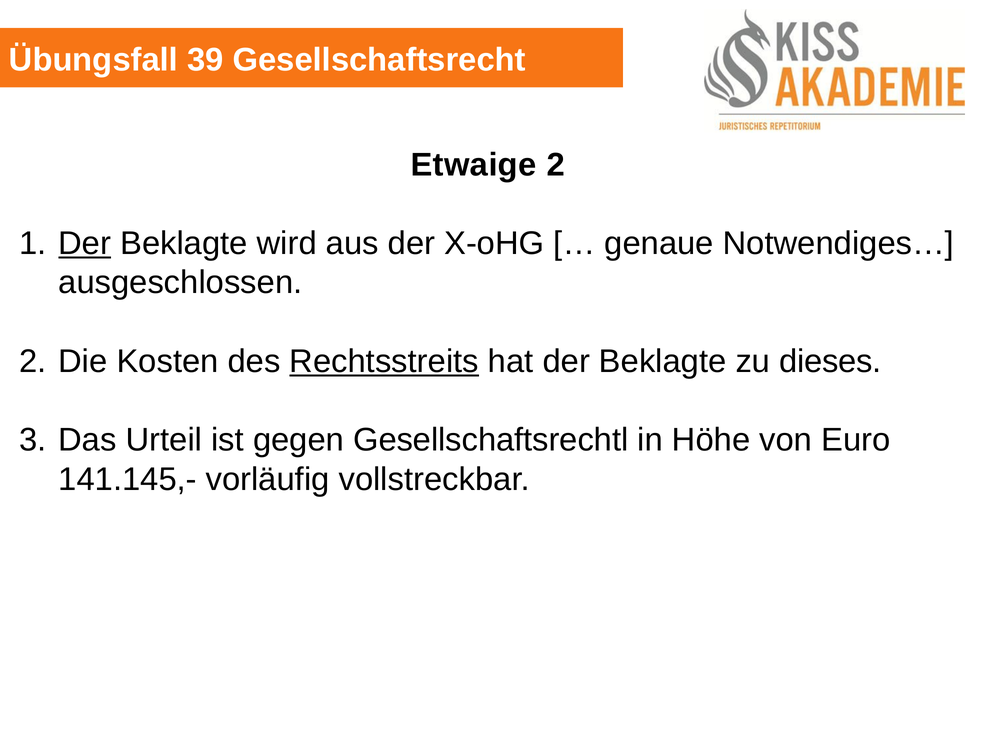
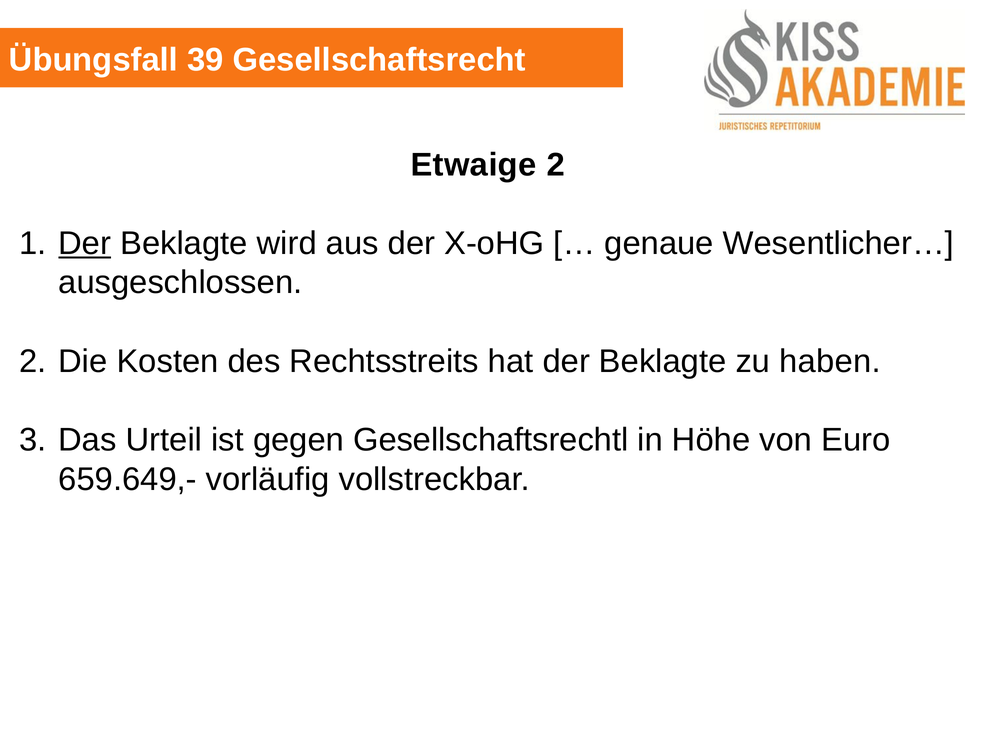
Notwendiges…: Notwendiges… -> Wesentlicher…
Rechtsstreits underline: present -> none
dieses: dieses -> haben
141.145,-: 141.145,- -> 659.649,-
